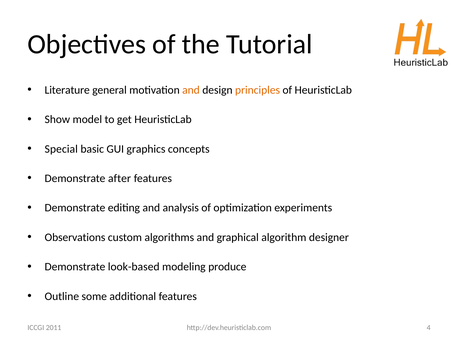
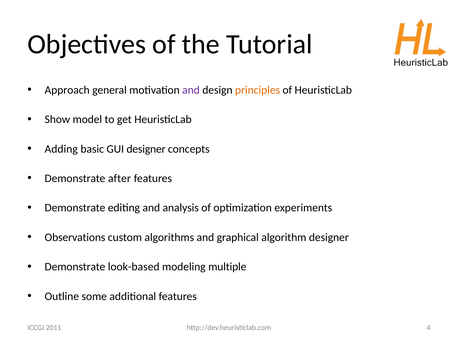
Literature: Literature -> Approach
and at (191, 90) colour: orange -> purple
Special: Special -> Adding
GUI graphics: graphics -> designer
produce: produce -> multiple
